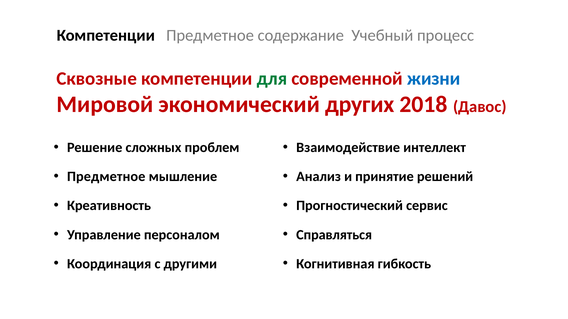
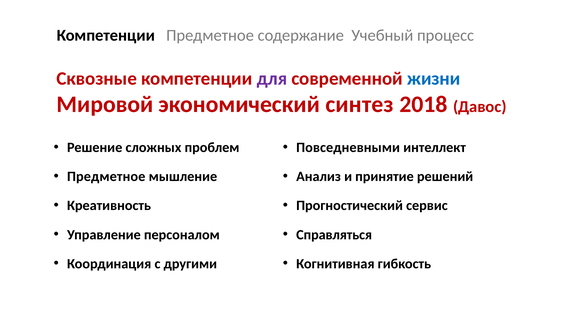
для colour: green -> purple
других: других -> синтез
Взаимодействие: Взаимодействие -> Повседневными
